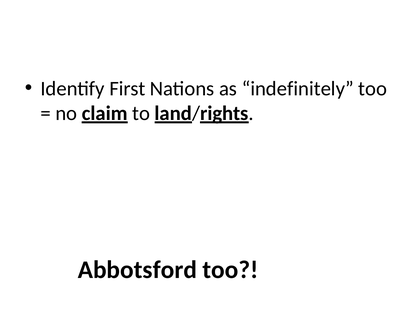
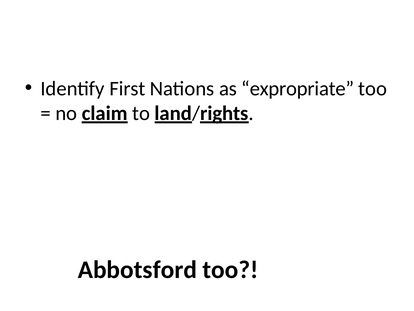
indefinitely: indefinitely -> expropriate
